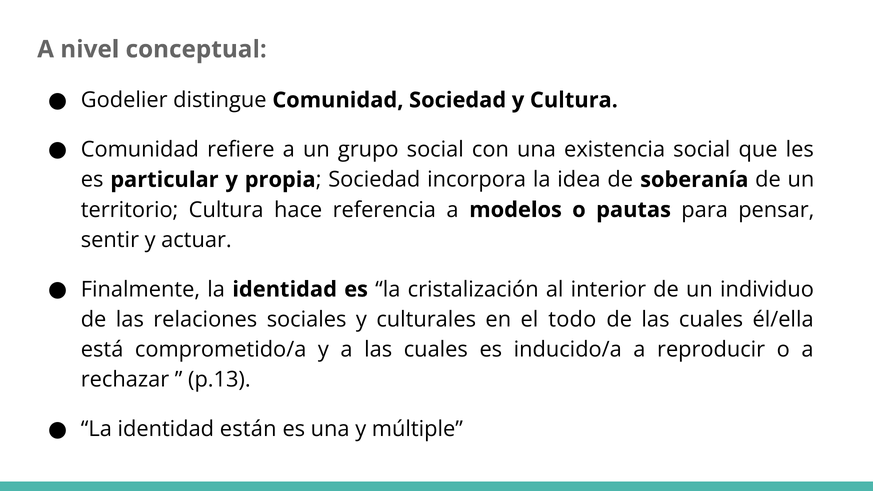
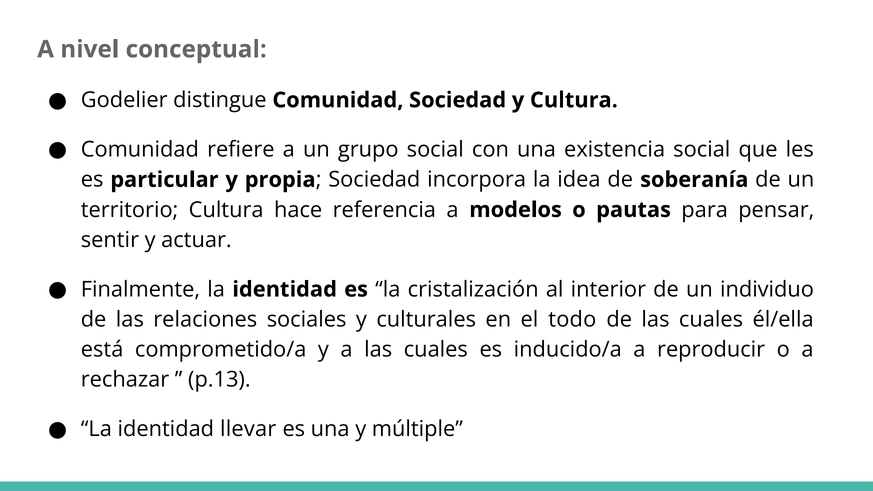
están: están -> llevar
